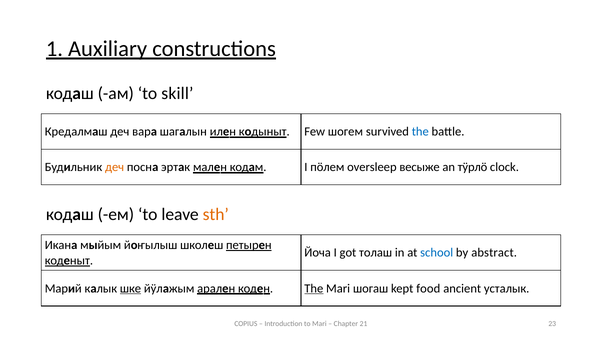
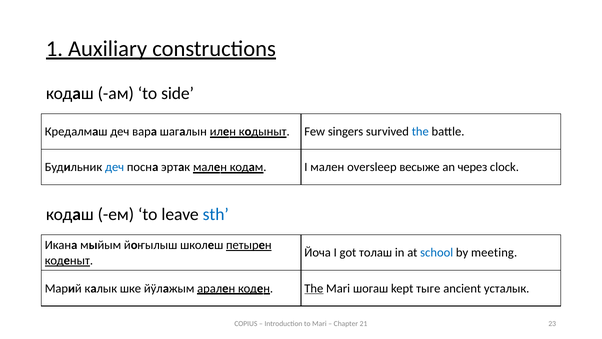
skill: skill -> side
шогем: шогем -> singers
деч at (115, 167) colour: orange -> blue
I пӧлем: пӧлем -> мален
тӱрлӧ: тӱрлӧ -> через
sth colour: orange -> blue
abstract: abstract -> meeting
шке underline: present -> none
food: food -> тыге
